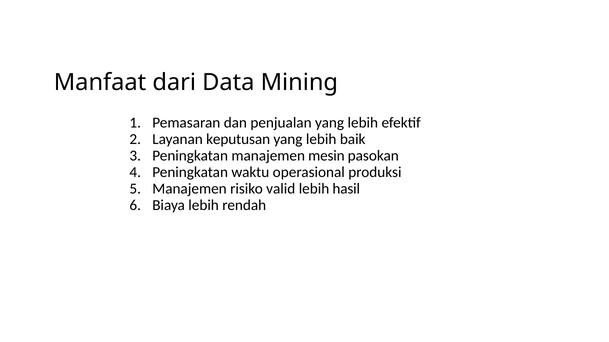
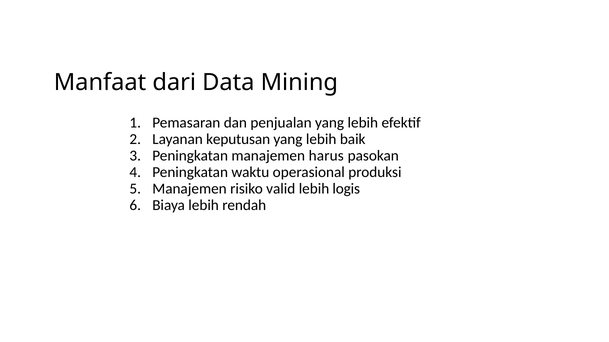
mesin: mesin -> harus
hasil: hasil -> logis
